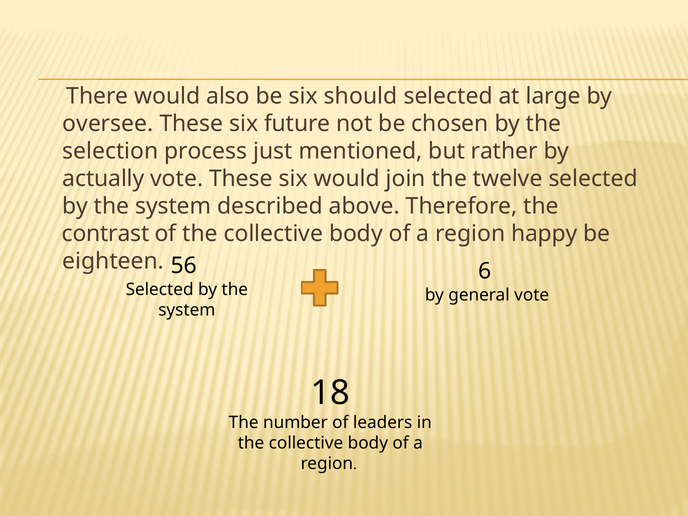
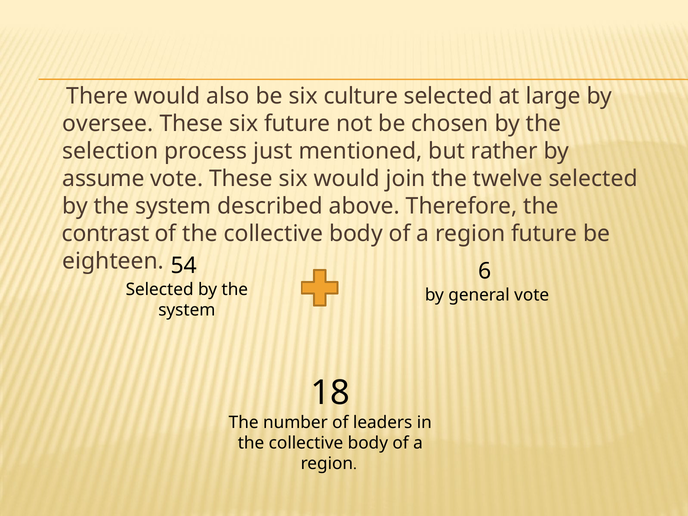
should: should -> culture
actually: actually -> assume
region happy: happy -> future
56: 56 -> 54
